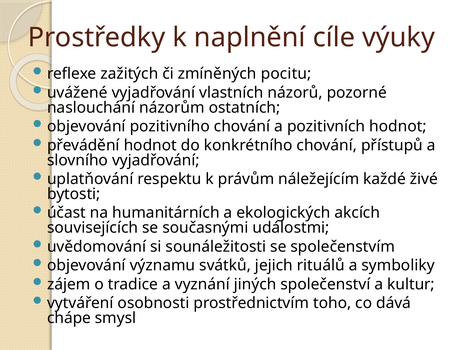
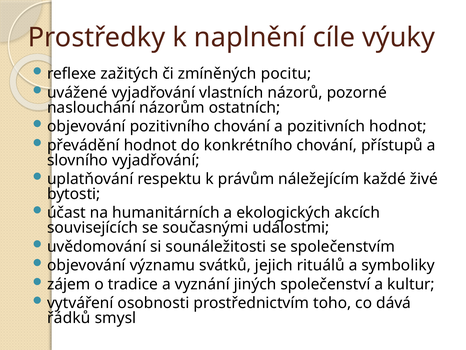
chápe: chápe -> řádků
